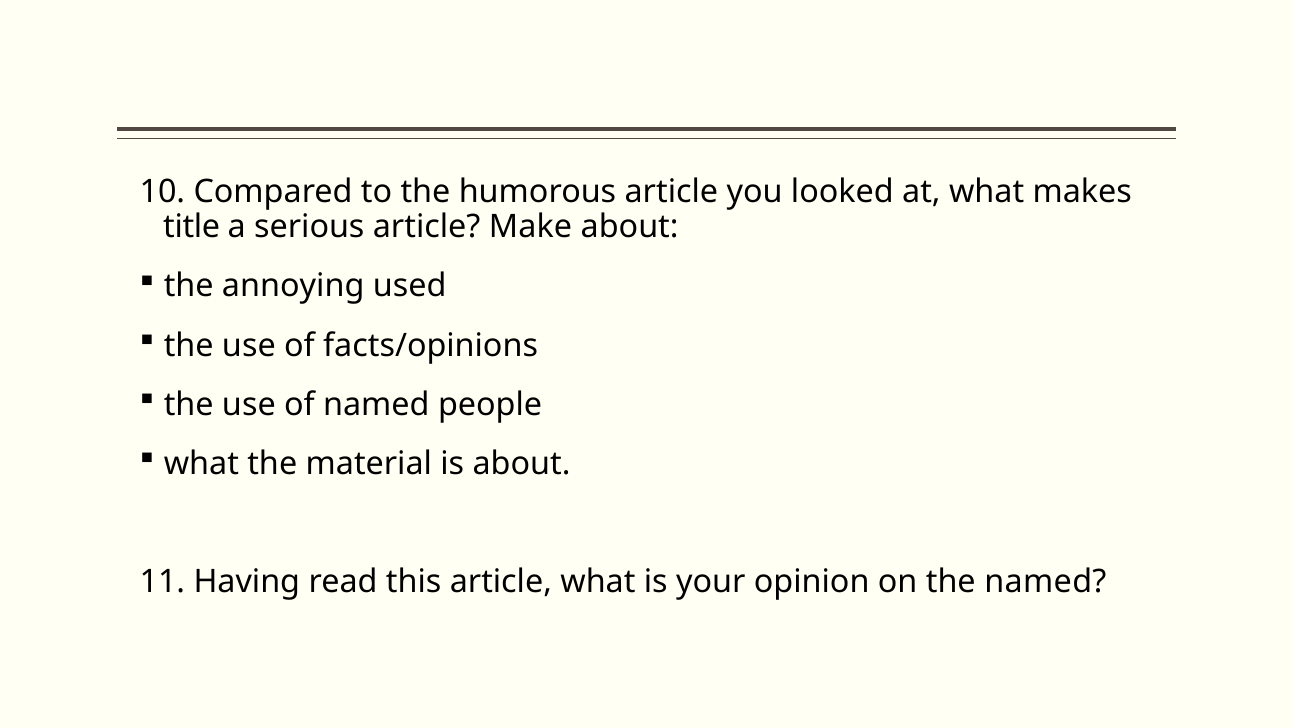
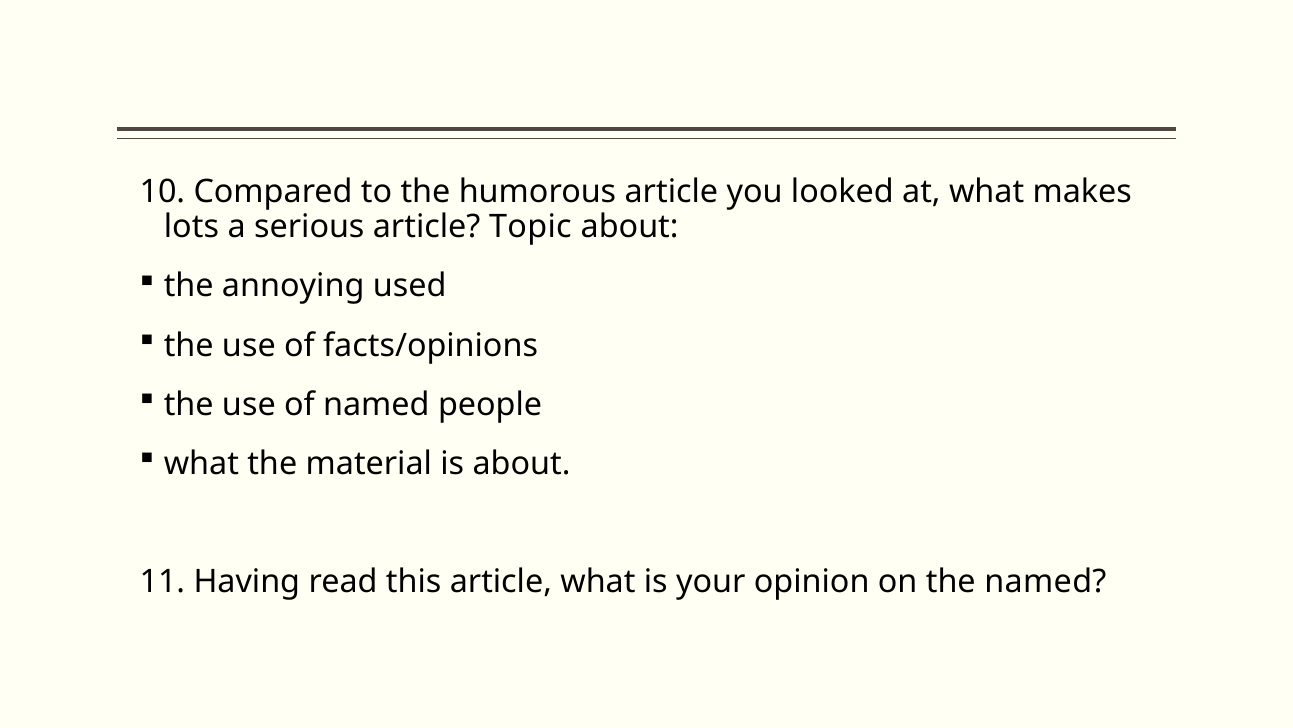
title: title -> lots
Make: Make -> Topic
